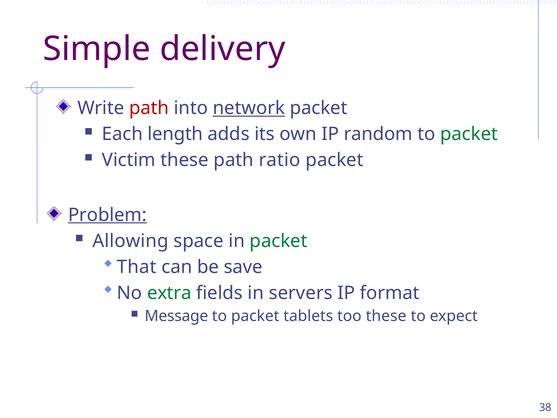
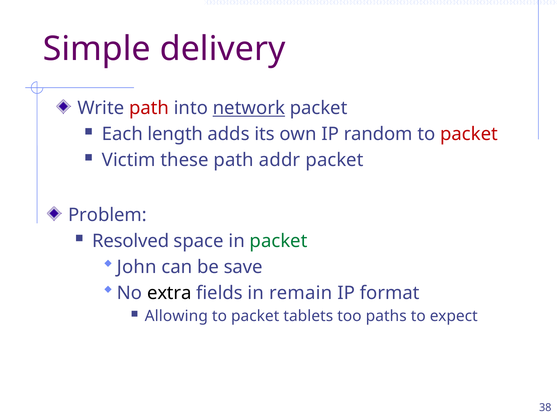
packet at (469, 134) colour: green -> red
ratio: ratio -> addr
Problem underline: present -> none
Allowing: Allowing -> Resolved
That: That -> John
extra colour: green -> black
servers: servers -> remain
Message: Message -> Allowing
too these: these -> paths
